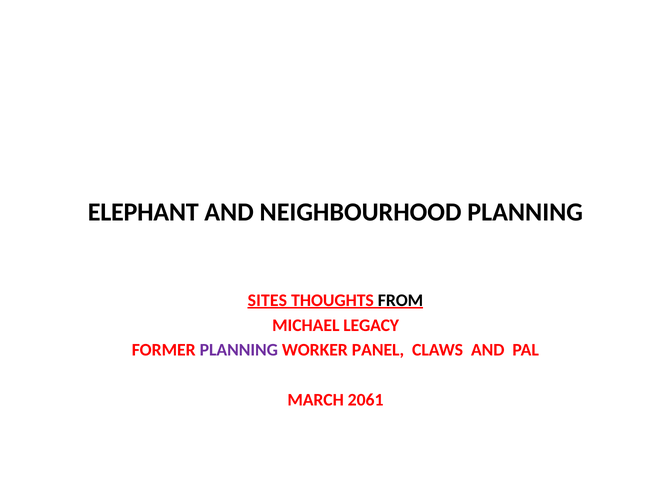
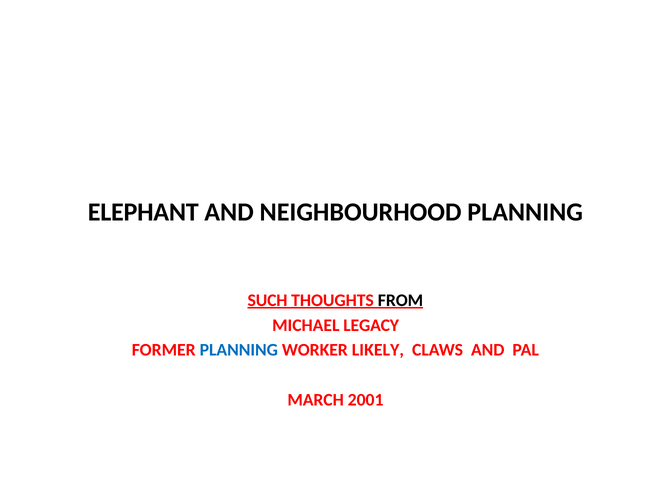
SITES: SITES -> SUCH
PLANNING at (239, 350) colour: purple -> blue
PANEL: PANEL -> LIKELY
2061: 2061 -> 2001
